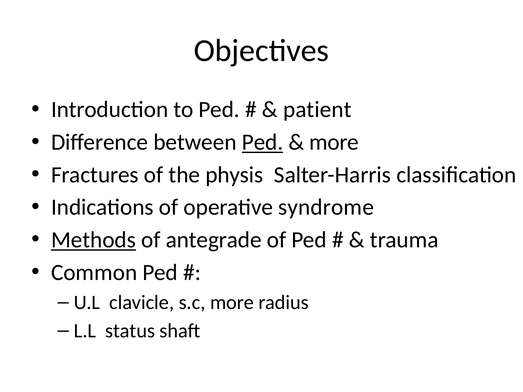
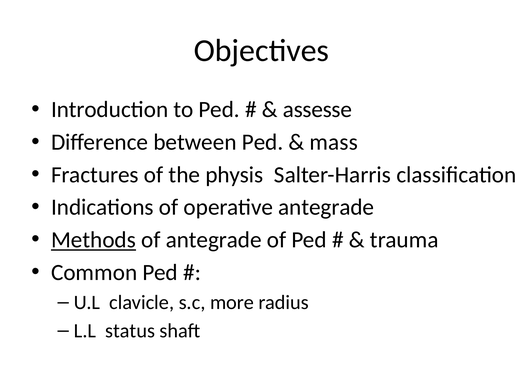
patient: patient -> assesse
Ped at (263, 142) underline: present -> none
more at (334, 142): more -> mass
operative syndrome: syndrome -> antegrade
